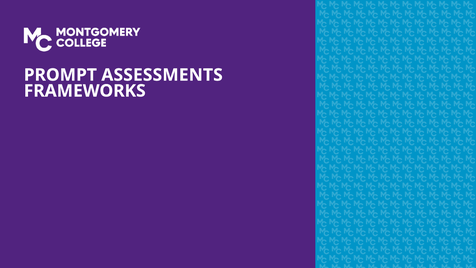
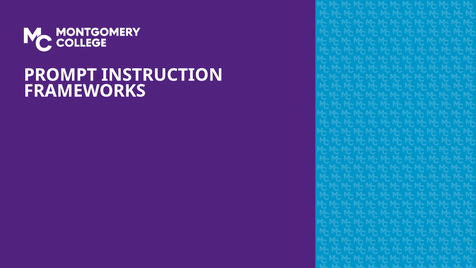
ASSESSMENTS: ASSESSMENTS -> INSTRUCTION
